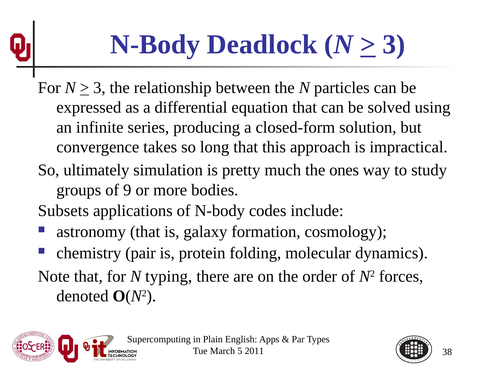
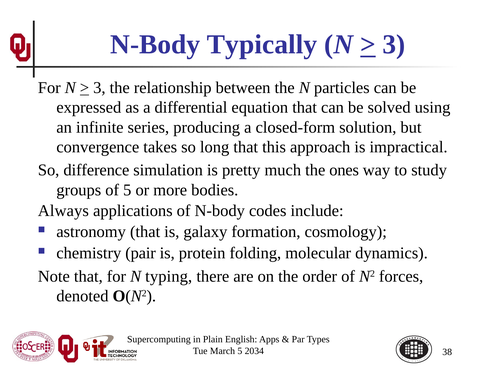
Deadlock: Deadlock -> Typically
ultimately: ultimately -> difference
of 9: 9 -> 5
Subsets: Subsets -> Always
2011: 2011 -> 2034
